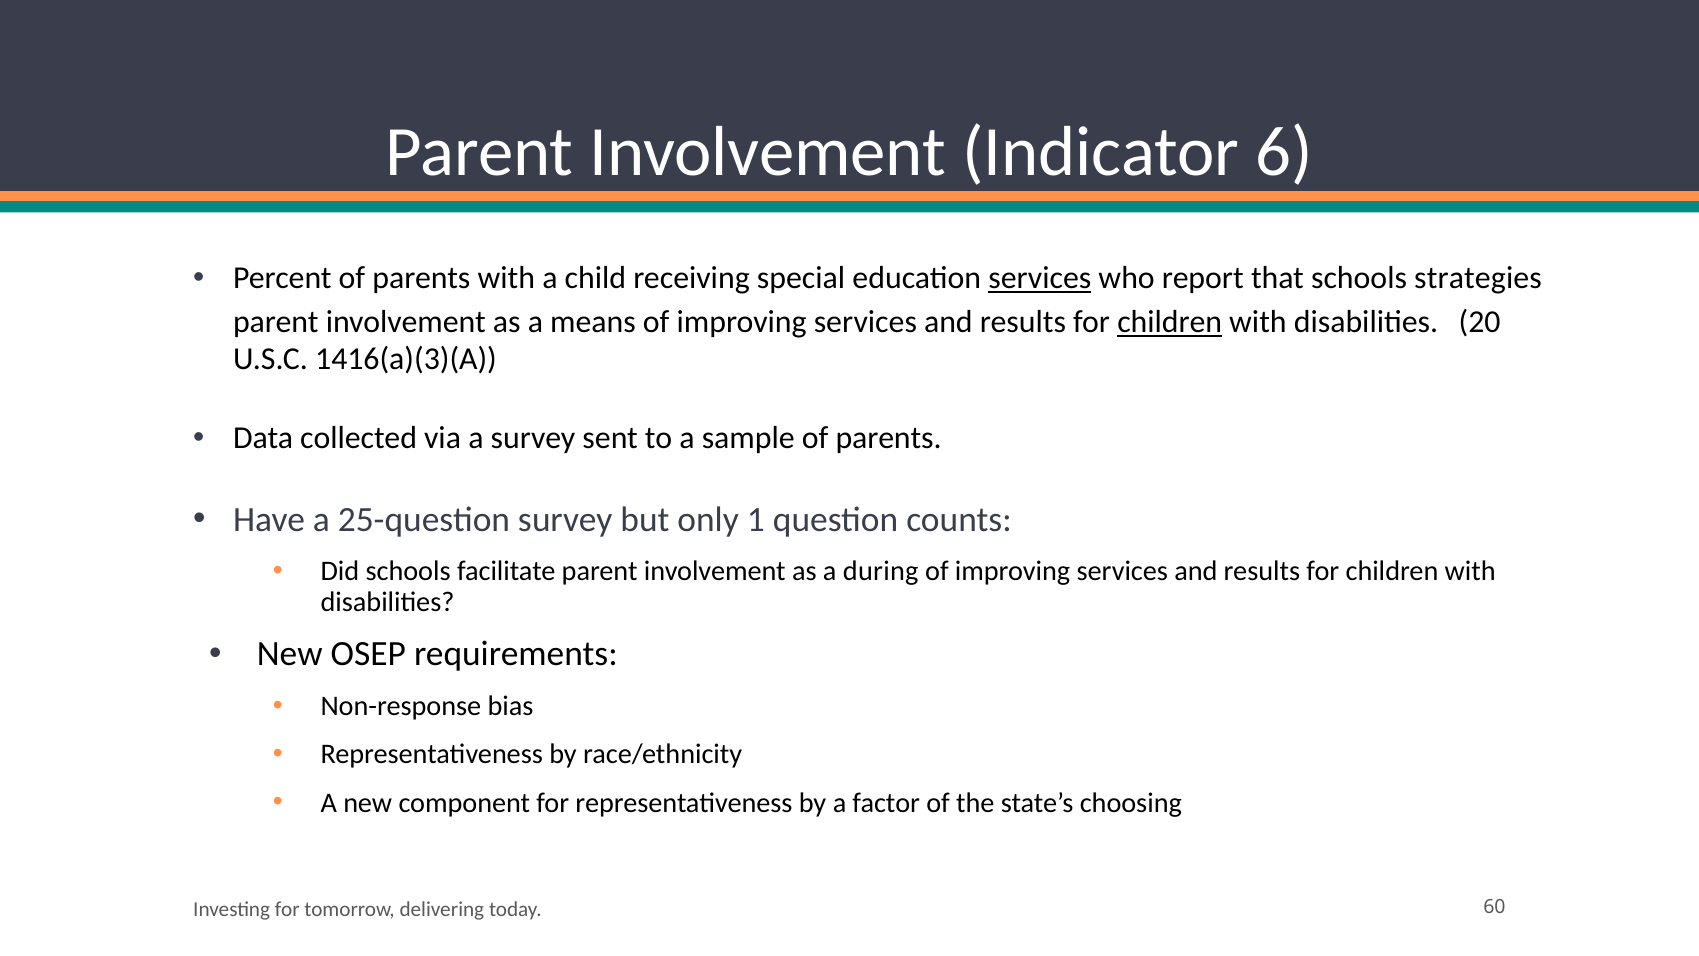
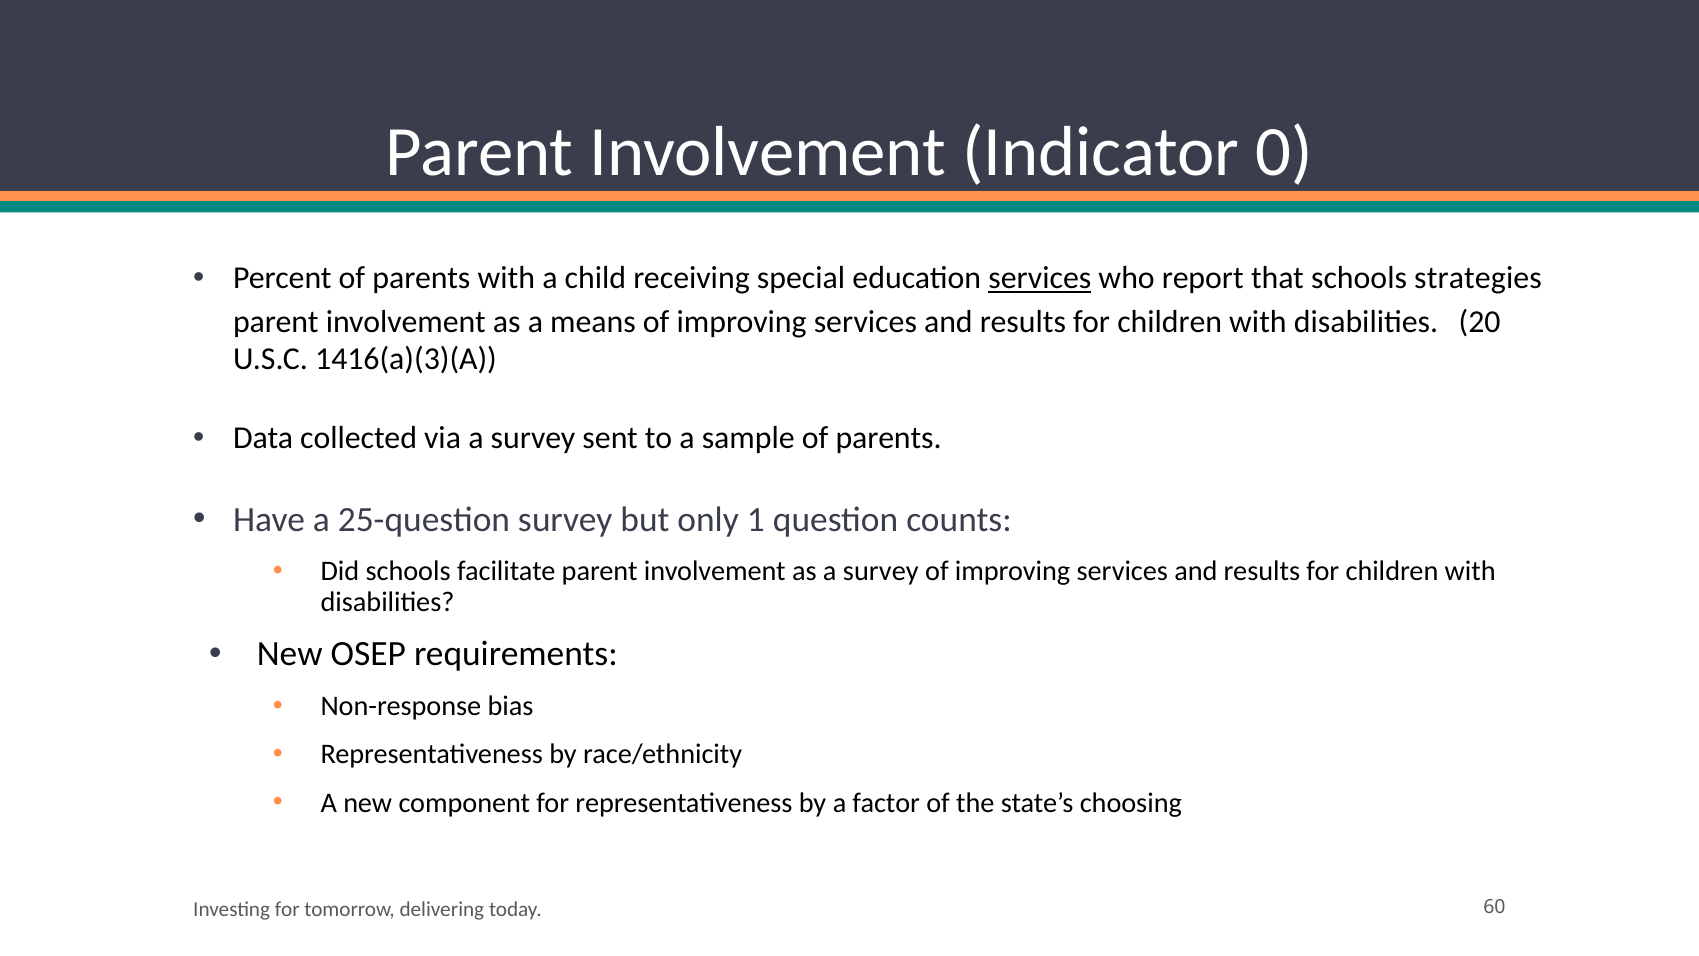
6: 6 -> 0
children at (1170, 322) underline: present -> none
as a during: during -> survey
